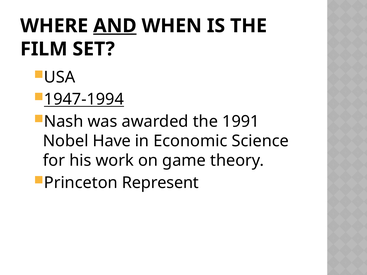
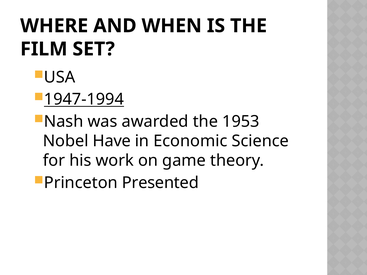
AND underline: present -> none
1991: 1991 -> 1953
Represent: Represent -> Presented
